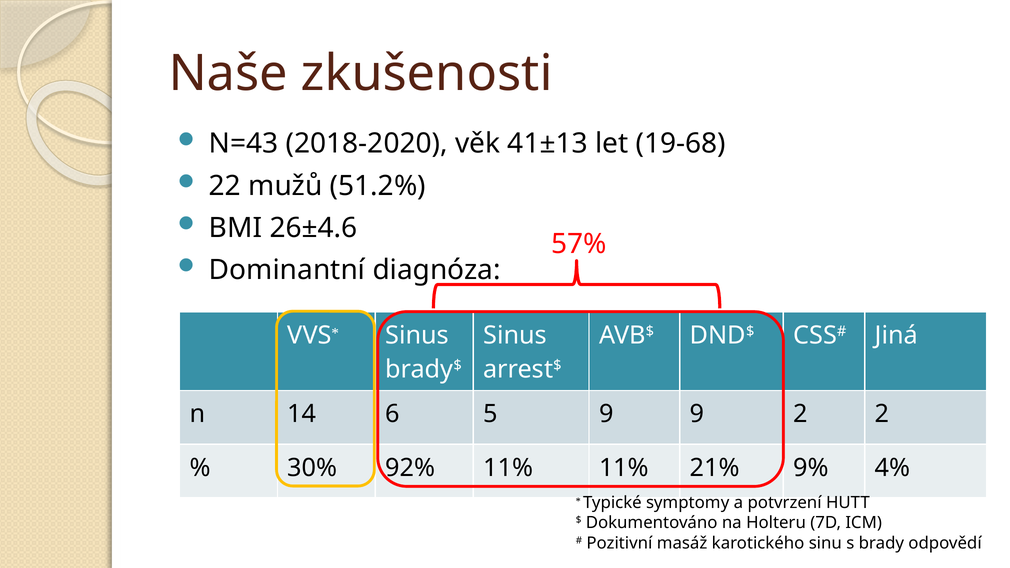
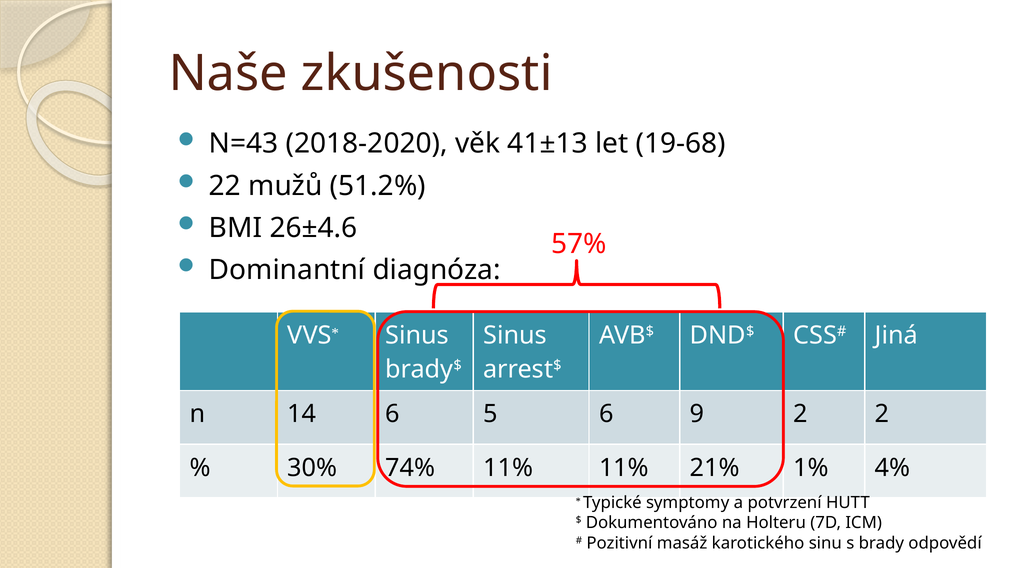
5 9: 9 -> 6
92%: 92% -> 74%
9%: 9% -> 1%
